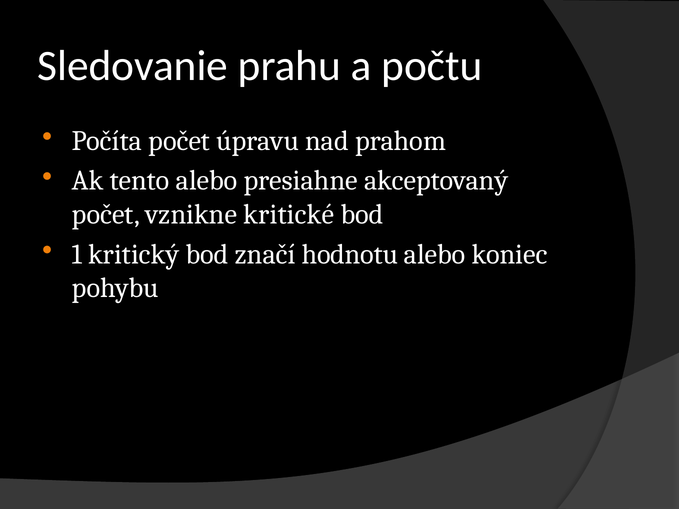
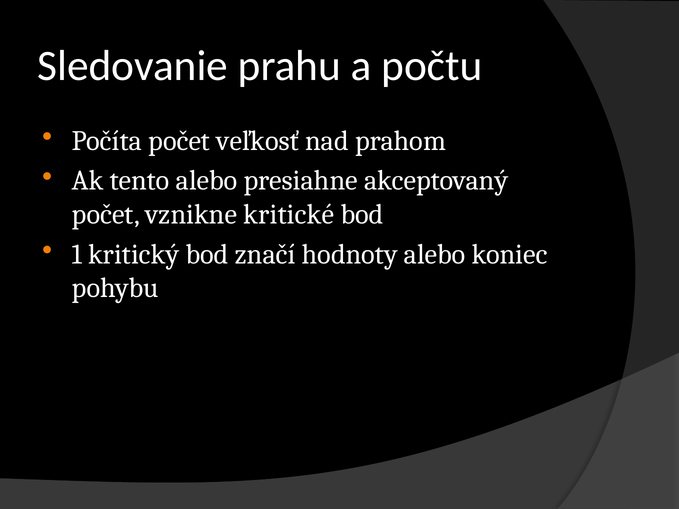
úpravu: úpravu -> veľkosť
hodnotu: hodnotu -> hodnoty
